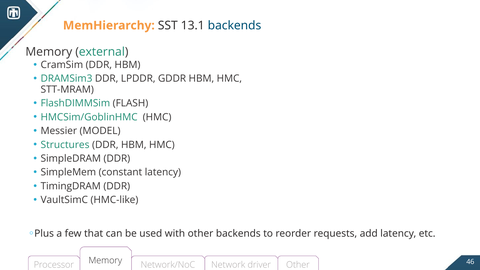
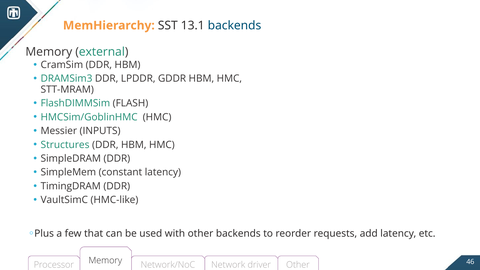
MODEL: MODEL -> INPUTS
